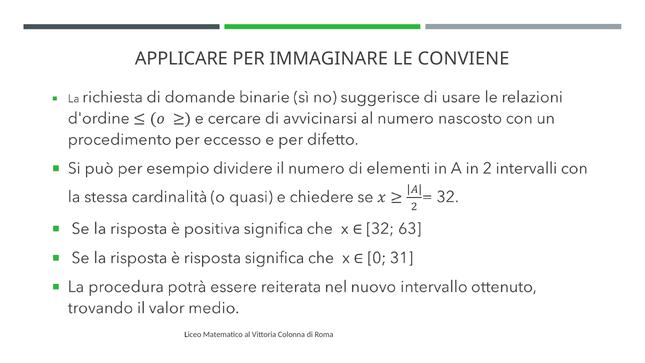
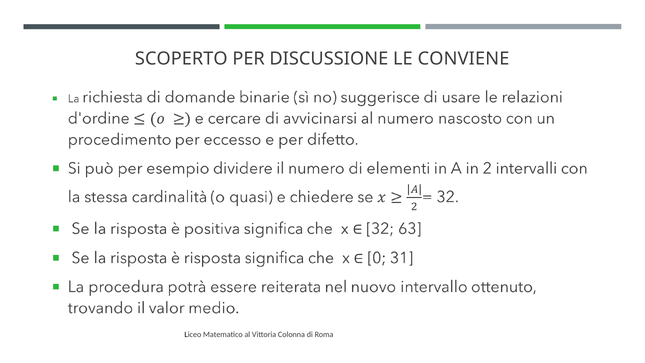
APPLICARE: APPLICARE -> SCOPERTO
IMMAGINARE: IMMAGINARE -> DISCUSSIONE
